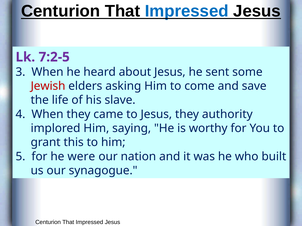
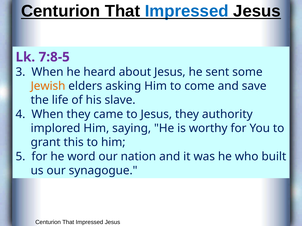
7:2-5: 7:2-5 -> 7:8-5
Jewish colour: red -> orange
were: were -> word
